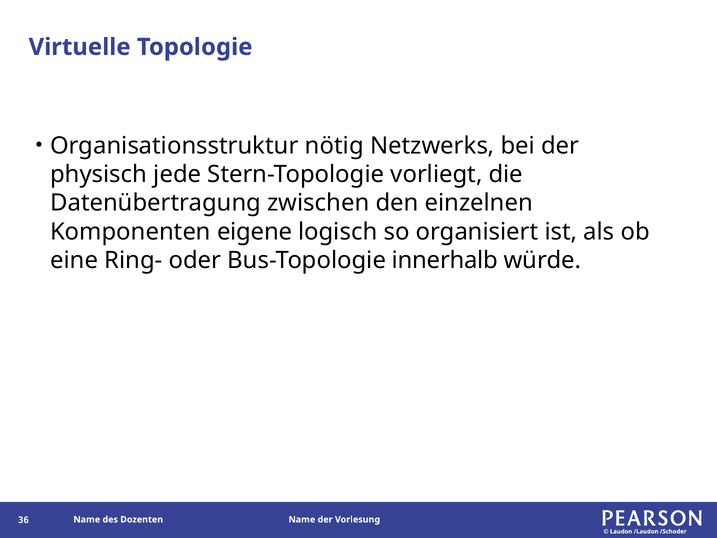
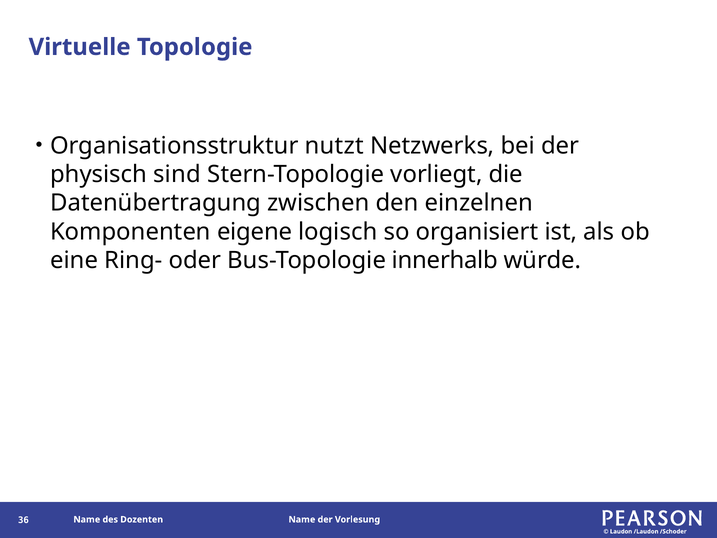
nötig: nötig -> nutzt
jede: jede -> sind
